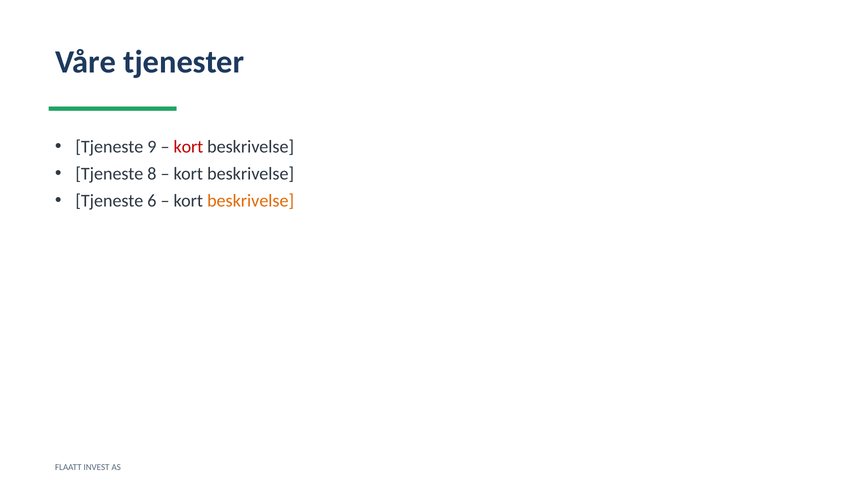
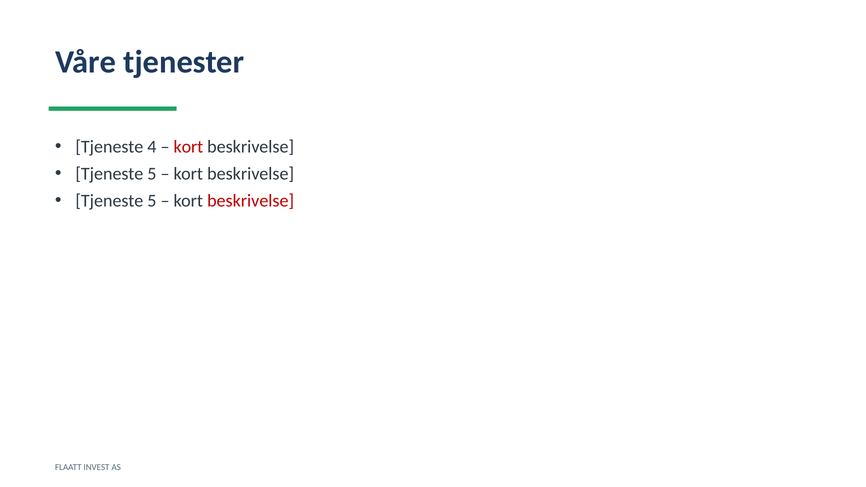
9: 9 -> 4
8 at (152, 174): 8 -> 5
6 at (152, 201): 6 -> 5
beskrivelse at (251, 201) colour: orange -> red
